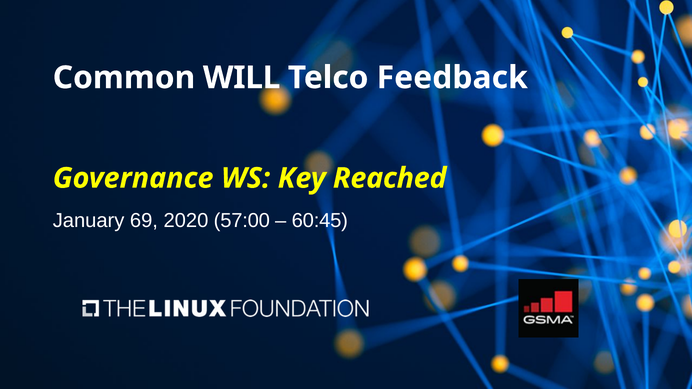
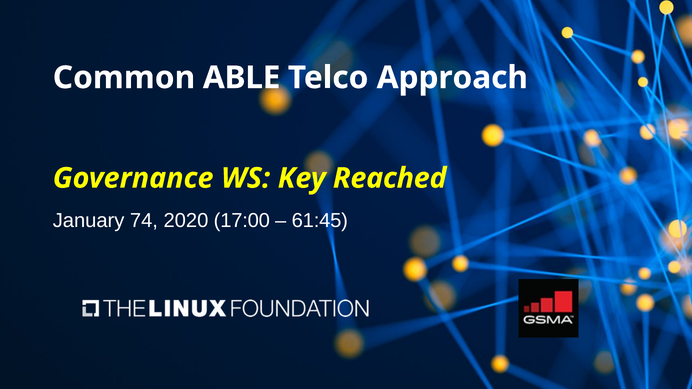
WILL: WILL -> ABLE
Feedback: Feedback -> Approach
69: 69 -> 74
57:00: 57:00 -> 17:00
60:45: 60:45 -> 61:45
